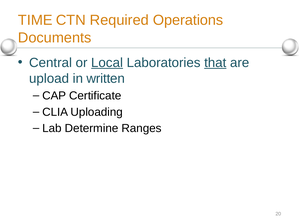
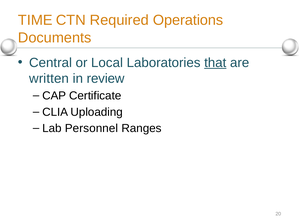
Local underline: present -> none
upload: upload -> written
written: written -> review
Determine: Determine -> Personnel
